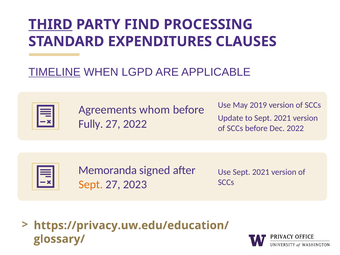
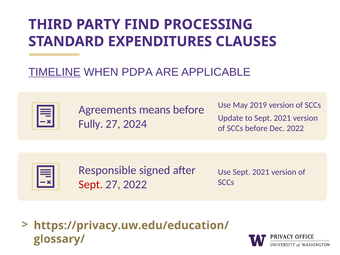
THIRD underline: present -> none
LGPD: LGPD -> PDPA
whom: whom -> means
27 2022: 2022 -> 2024
Memoranda: Memoranda -> Responsible
Sept at (91, 184) colour: orange -> red
27 2023: 2023 -> 2022
